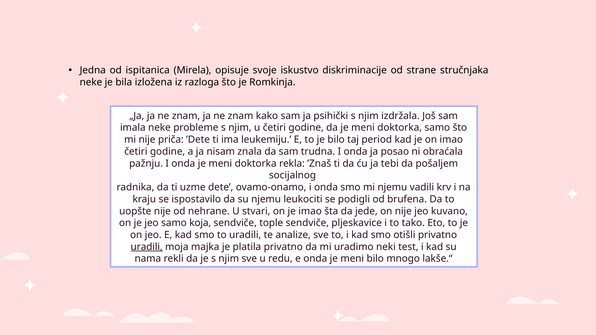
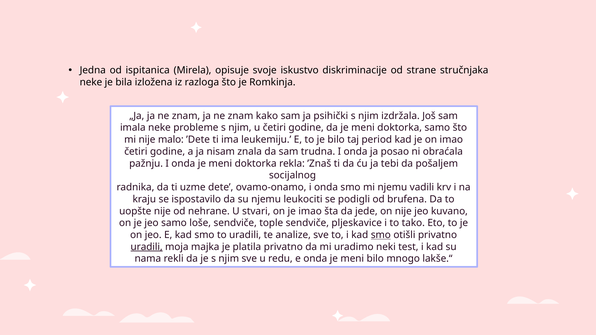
priča: priča -> malo
koja: koja -> loše
smo at (381, 235) underline: none -> present
